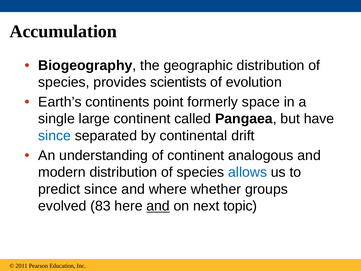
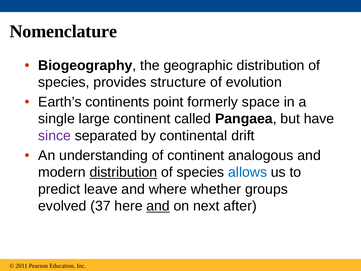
Accumulation: Accumulation -> Nomenclature
scientists: scientists -> structure
since at (55, 136) colour: blue -> purple
distribution at (123, 172) underline: none -> present
predict since: since -> leave
83: 83 -> 37
topic: topic -> after
